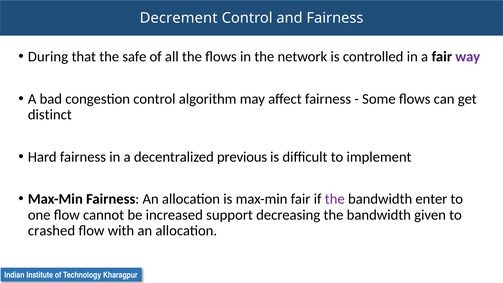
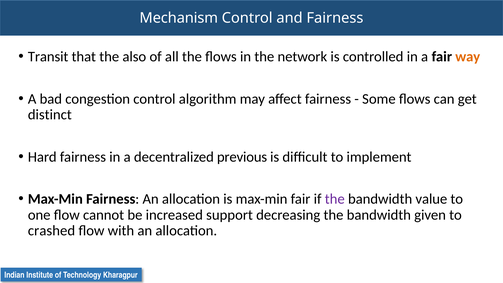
Decrement: Decrement -> Mechanism
During: During -> Transit
safe: safe -> also
way colour: purple -> orange
enter: enter -> value
